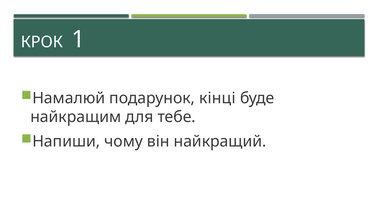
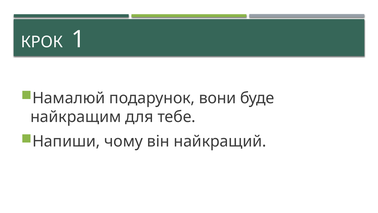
кінці: кінці -> вони
